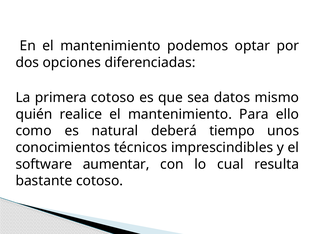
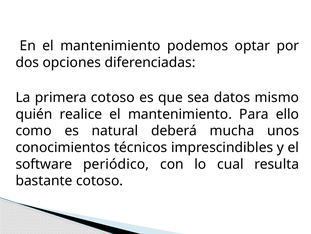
tiempo: tiempo -> mucha
aumentar: aumentar -> periódico
